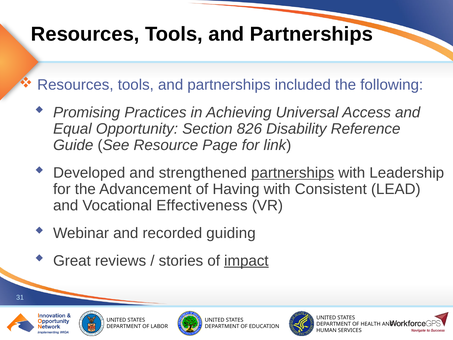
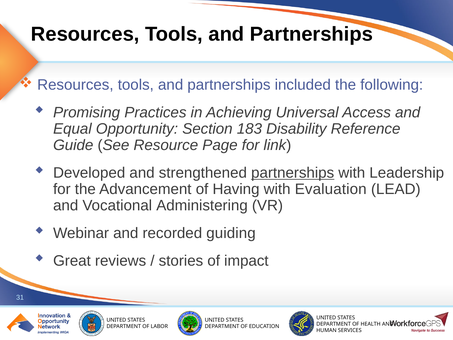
826: 826 -> 183
Consistent: Consistent -> Evaluation
Effectiveness: Effectiveness -> Administering
impact underline: present -> none
